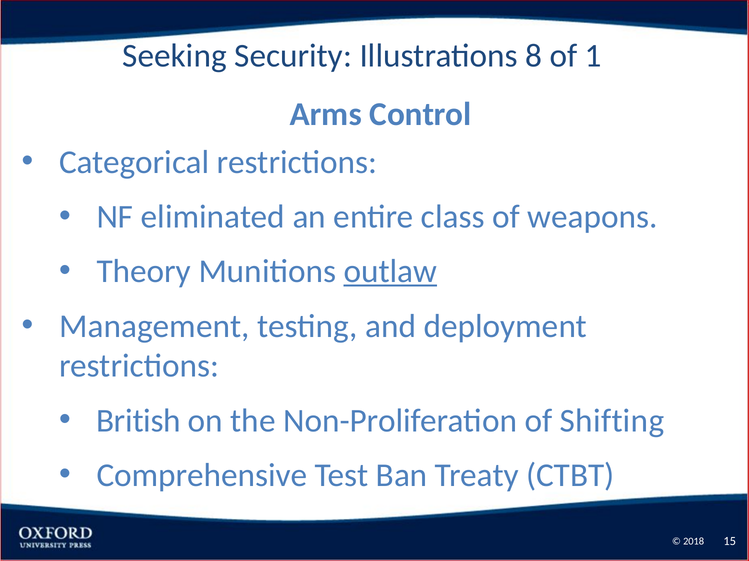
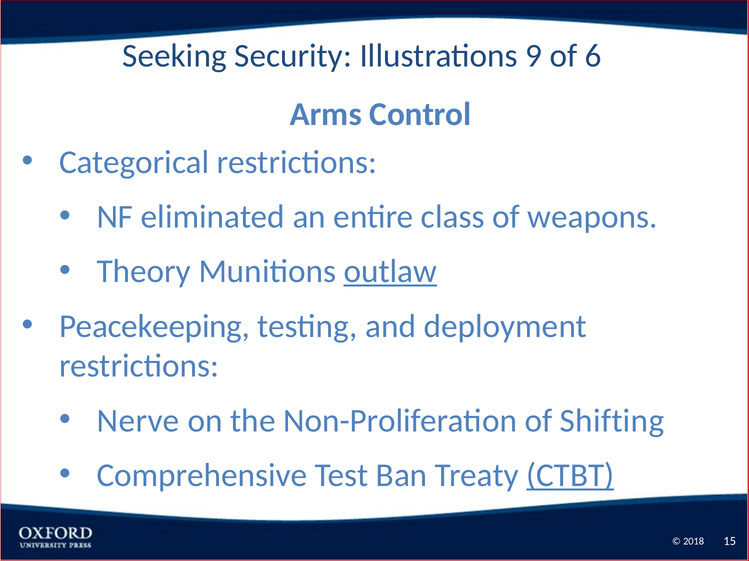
8: 8 -> 9
1: 1 -> 6
Management: Management -> Peacekeeping
British: British -> Nerve
CTBT underline: none -> present
